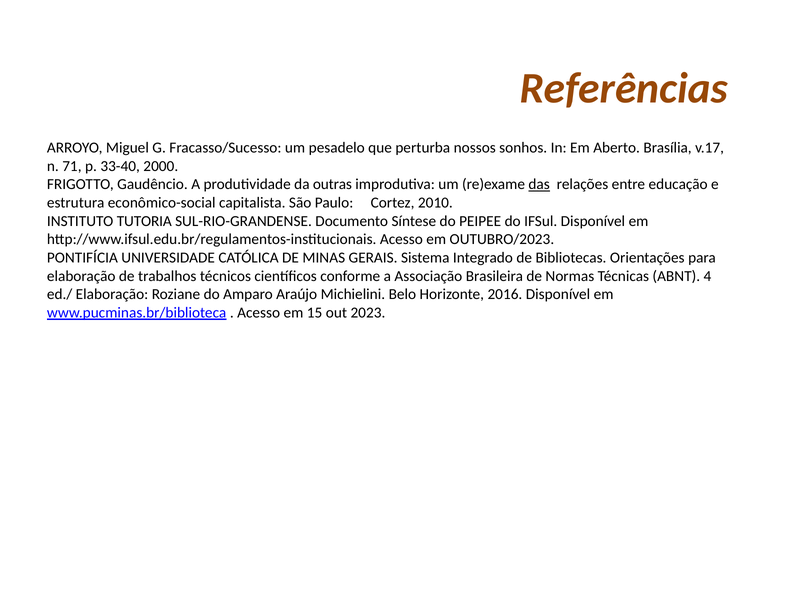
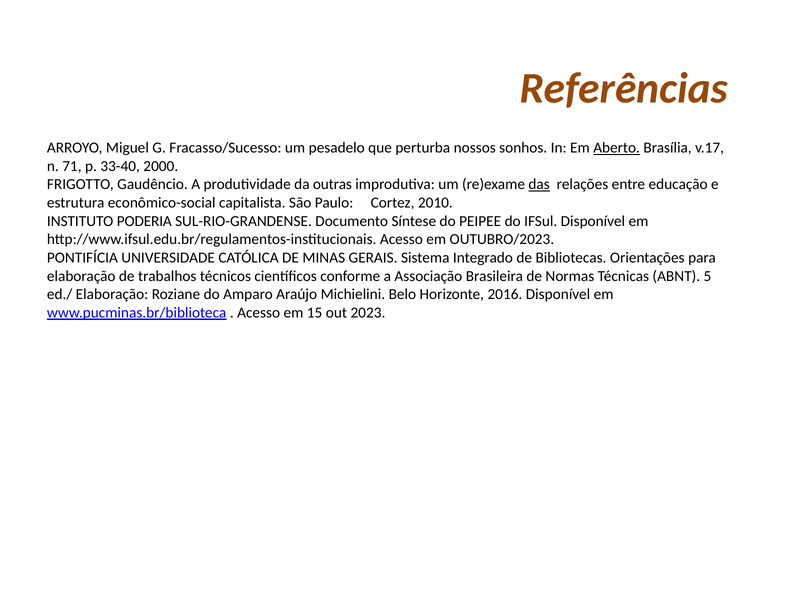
Aberto underline: none -> present
TUTORIA: TUTORIA -> PODERIA
4: 4 -> 5
